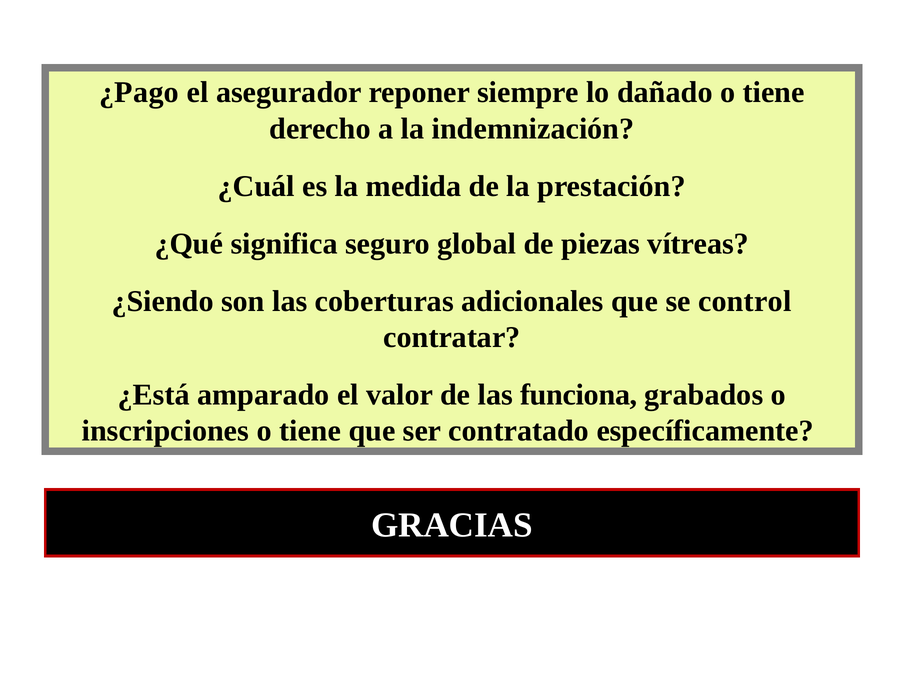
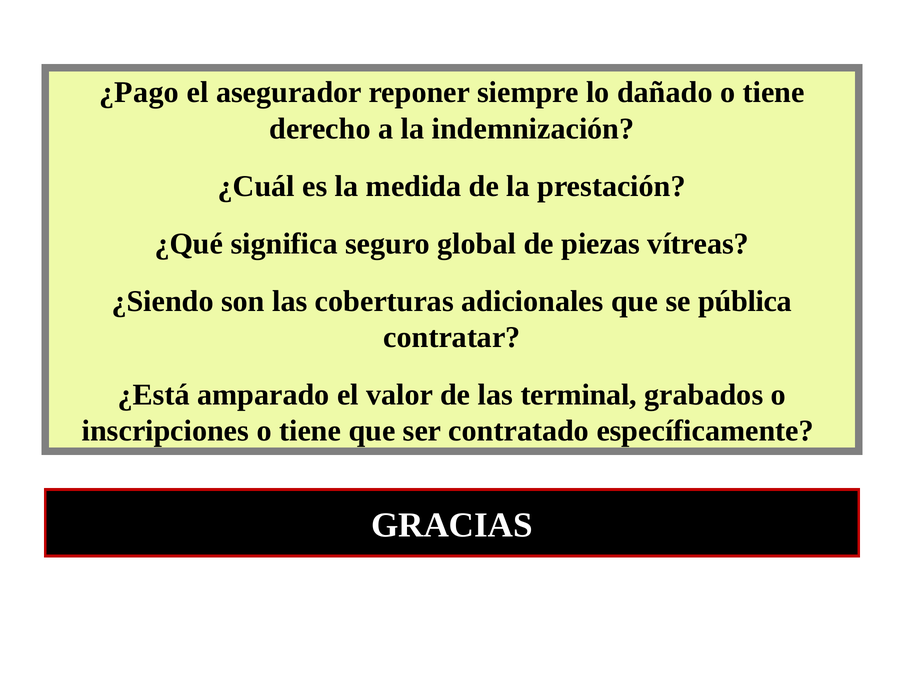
control: control -> pública
funciona: funciona -> terminal
